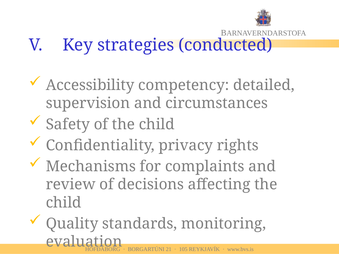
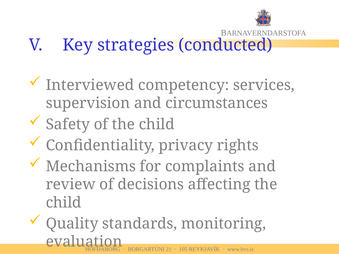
Accessibility: Accessibility -> Interviewed
detailed: detailed -> services
